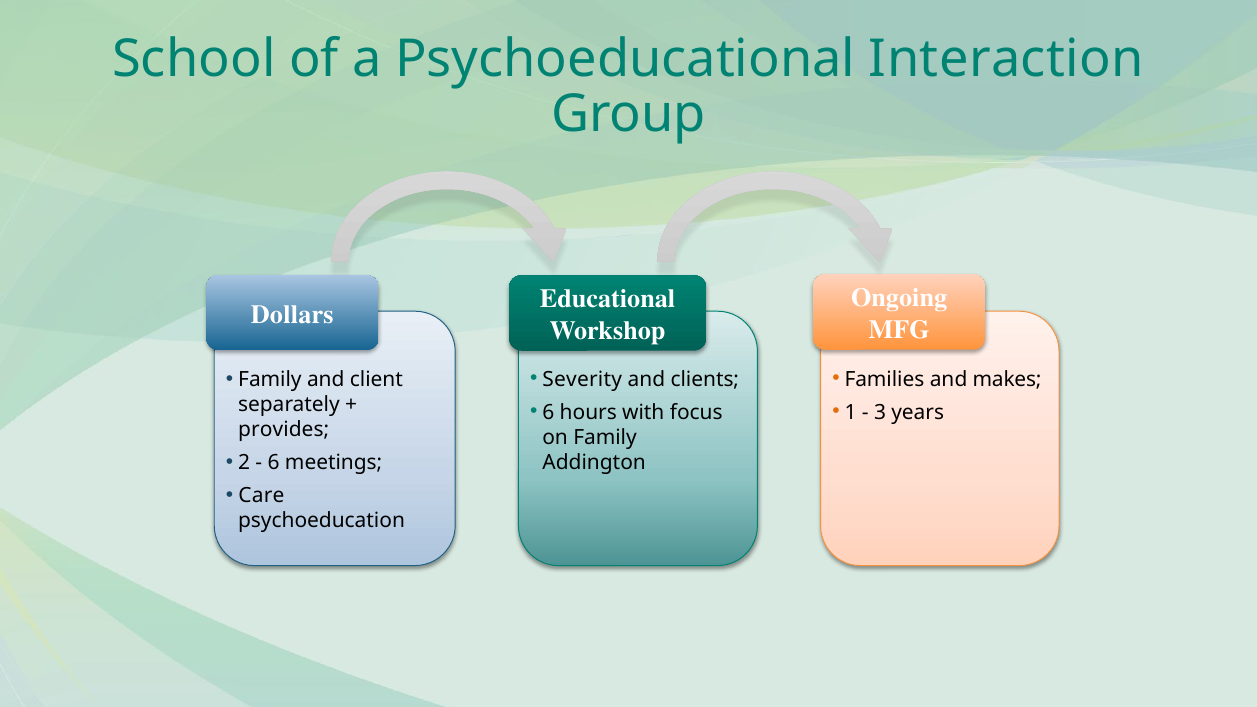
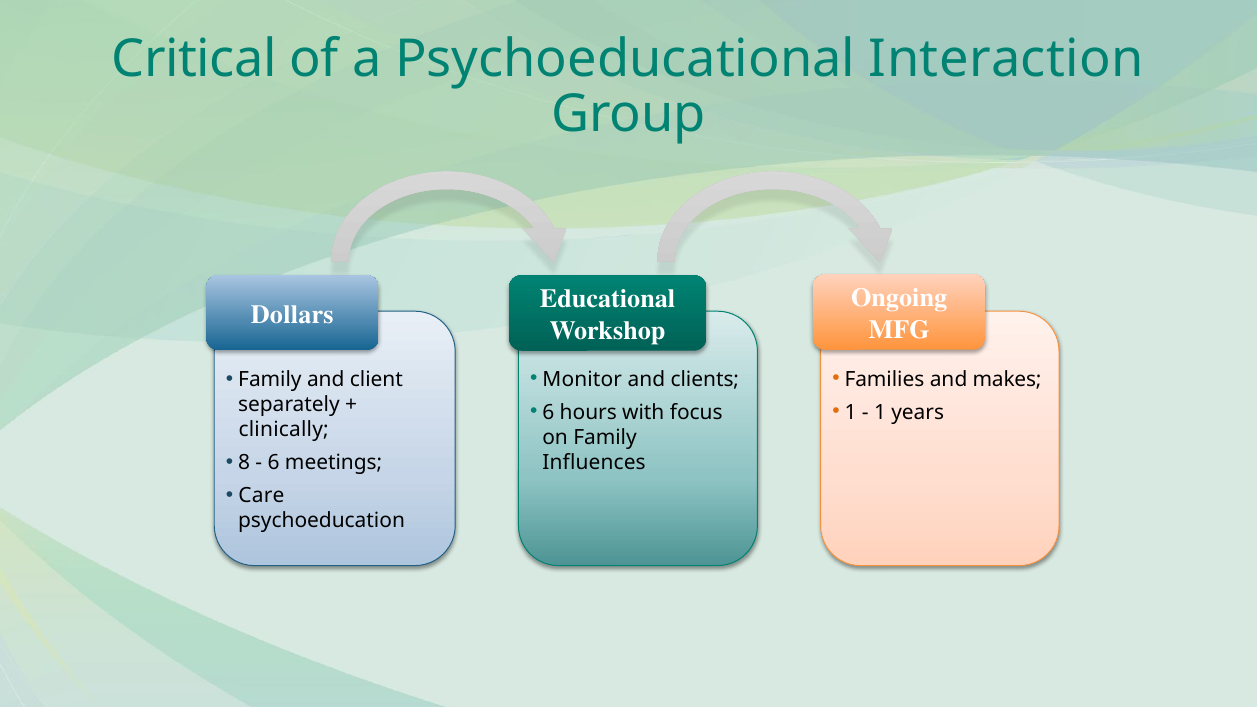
School: School -> Critical
Severity: Severity -> Monitor
3 at (880, 412): 3 -> 1
provides: provides -> clinically
2: 2 -> 8
Addington: Addington -> Influences
